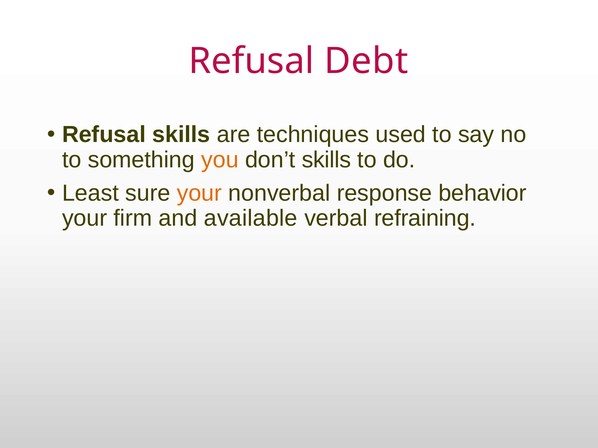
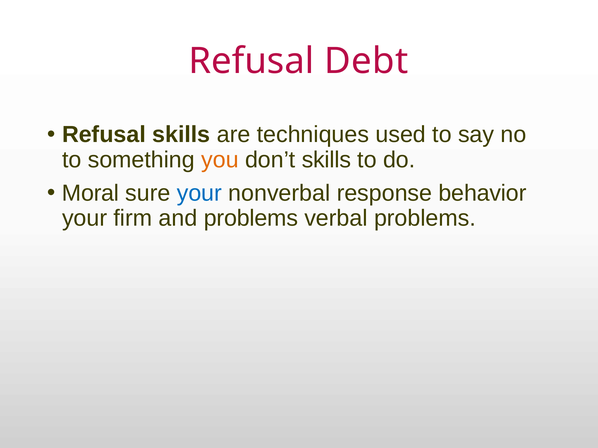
Least: Least -> Moral
your at (199, 193) colour: orange -> blue
and available: available -> problems
verbal refraining: refraining -> problems
